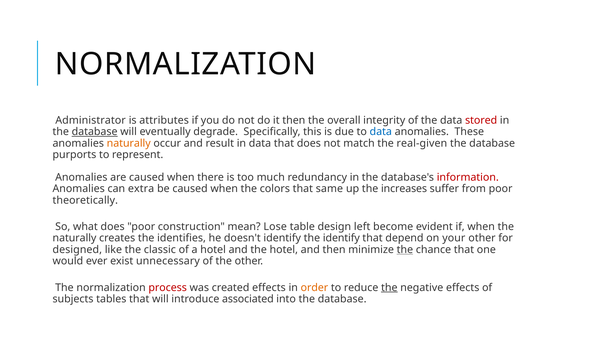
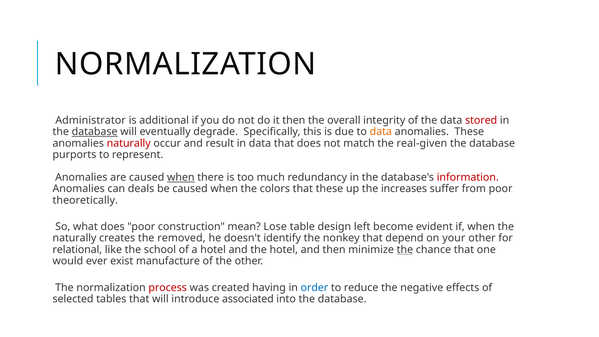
attributes: attributes -> additional
data at (381, 132) colour: blue -> orange
naturally at (129, 143) colour: orange -> red
when at (181, 177) underline: none -> present
extra: extra -> deals
that same: same -> these
identifies: identifies -> removed
the identify: identify -> nonkey
designed: designed -> relational
classic: classic -> school
unnecessary: unnecessary -> manufacture
created effects: effects -> having
order colour: orange -> blue
the at (389, 287) underline: present -> none
subjects: subjects -> selected
